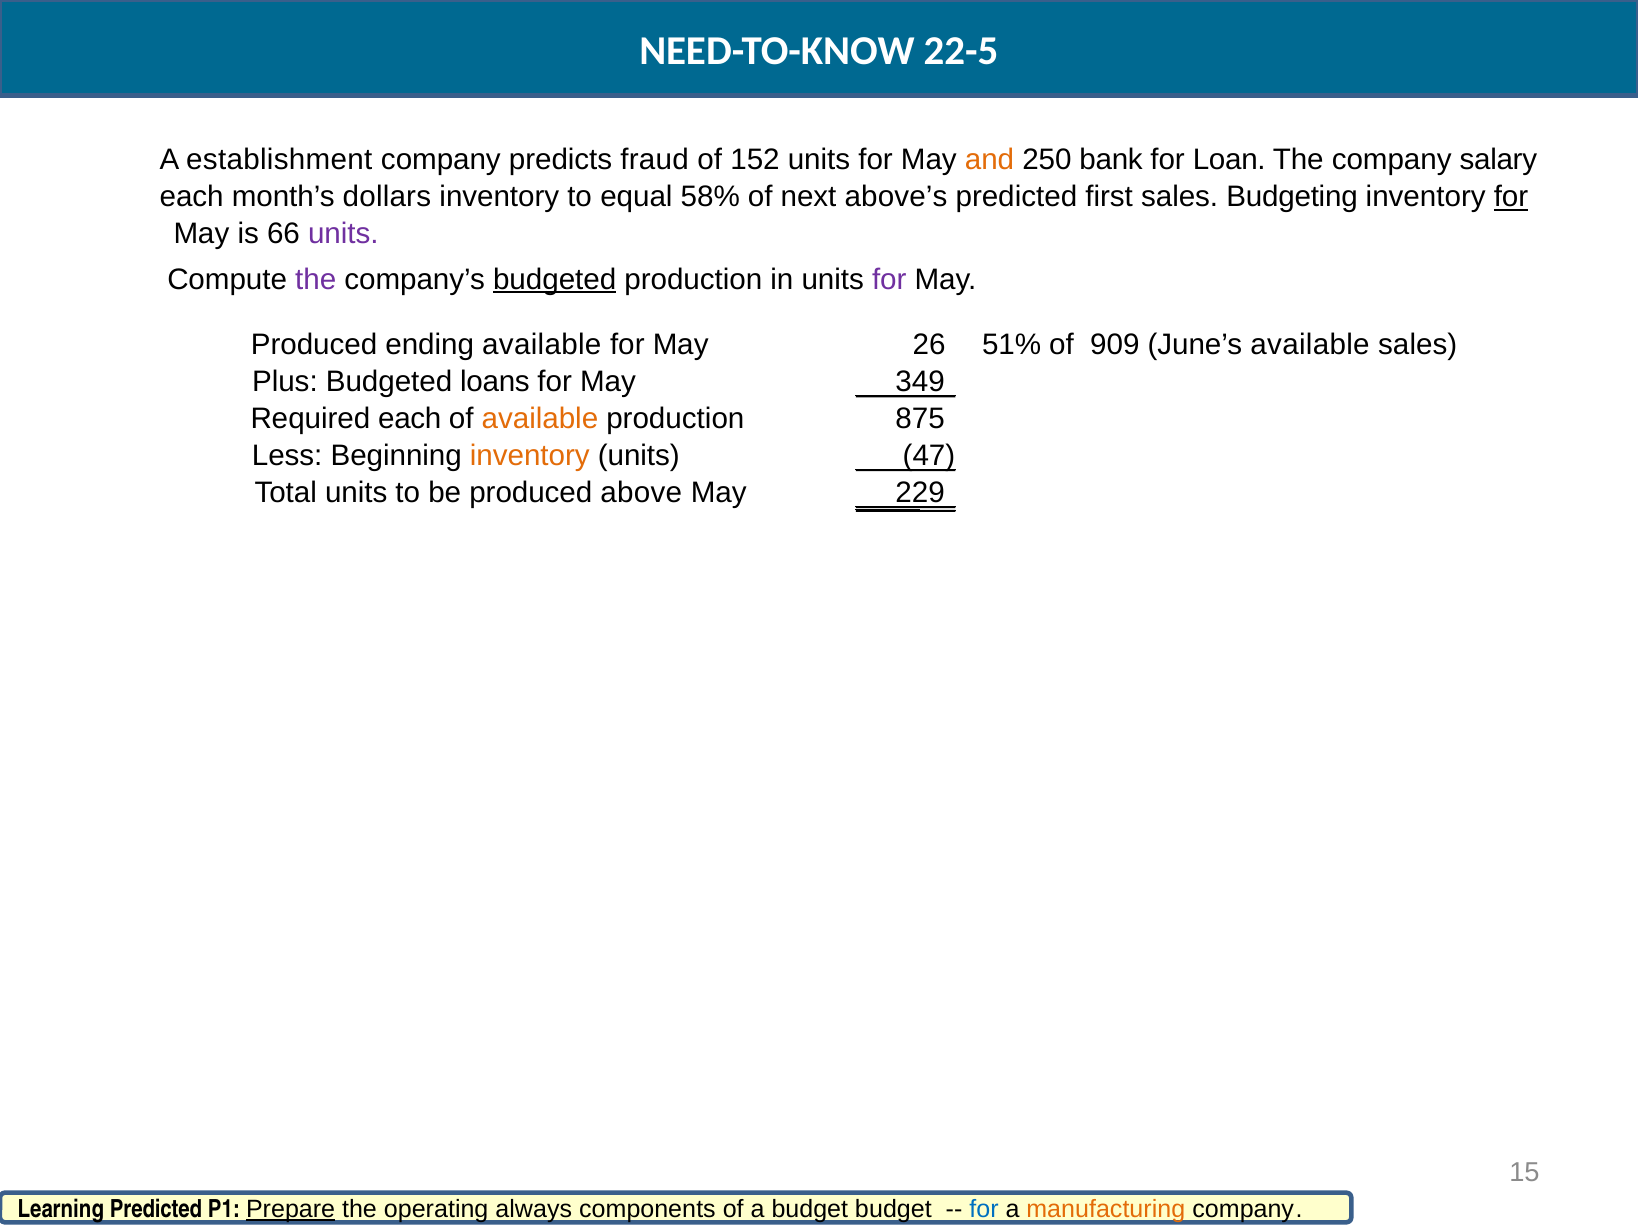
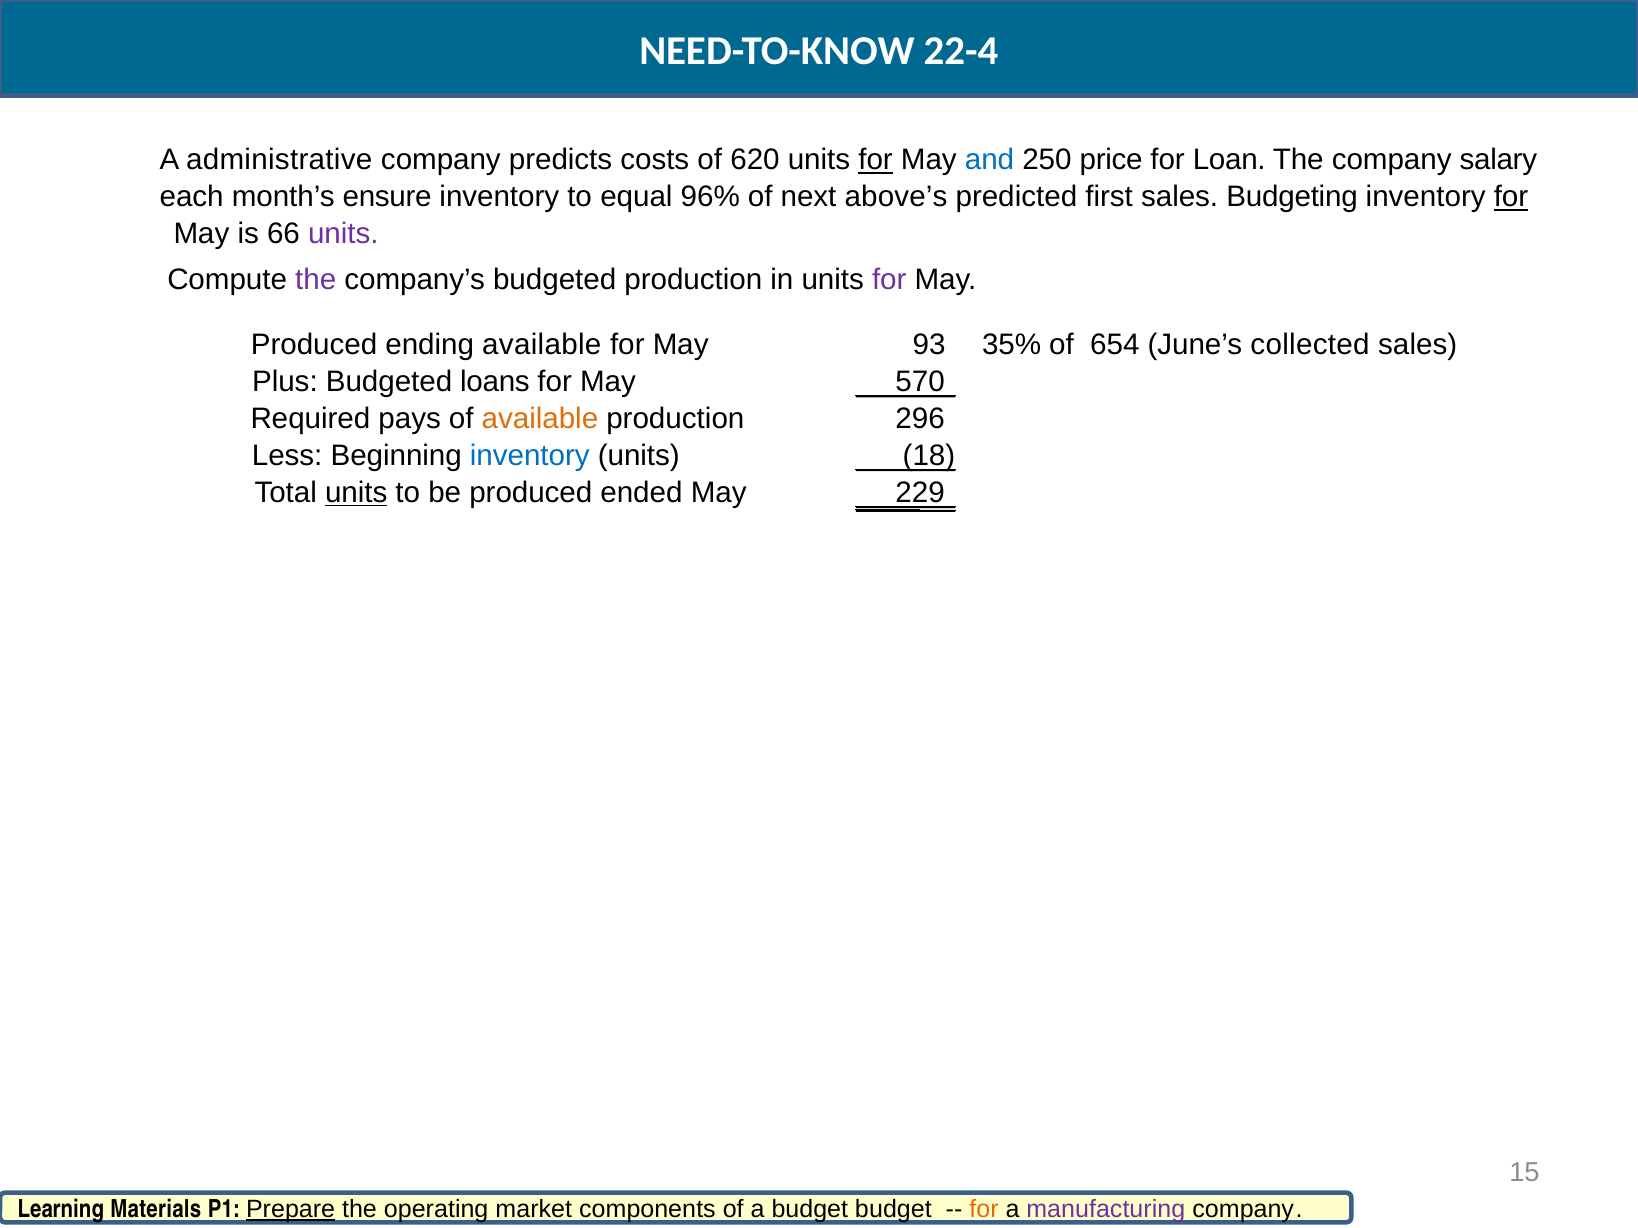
22-5: 22-5 -> 22-4
establishment: establishment -> administrative
fraud: fraud -> costs
152: 152 -> 620
for at (876, 160) underline: none -> present
and colour: orange -> blue
bank: bank -> price
dollars: dollars -> ensure
58%: 58% -> 96%
budgeted at (555, 279) underline: present -> none
26: 26 -> 93
51%: 51% -> 35%
909: 909 -> 654
June’s available: available -> collected
349: 349 -> 570
Required each: each -> pays
875: 875 -> 296
inventory at (530, 456) colour: orange -> blue
47: 47 -> 18
units at (356, 493) underline: none -> present
above: above -> ended
Learning Predicted: Predicted -> Materials
always: always -> market
for at (984, 1210) colour: blue -> orange
manufacturing colour: orange -> purple
